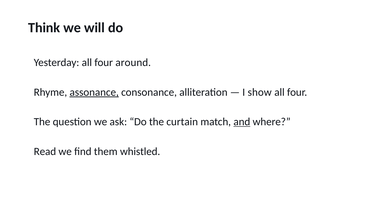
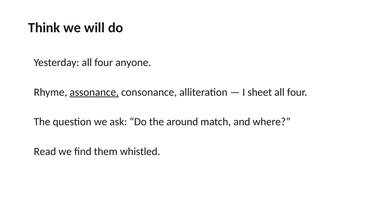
around: around -> anyone
show: show -> sheet
curtain: curtain -> around
and underline: present -> none
